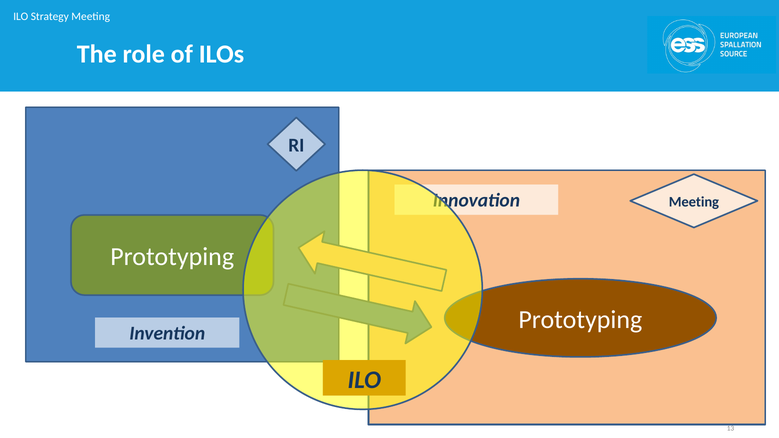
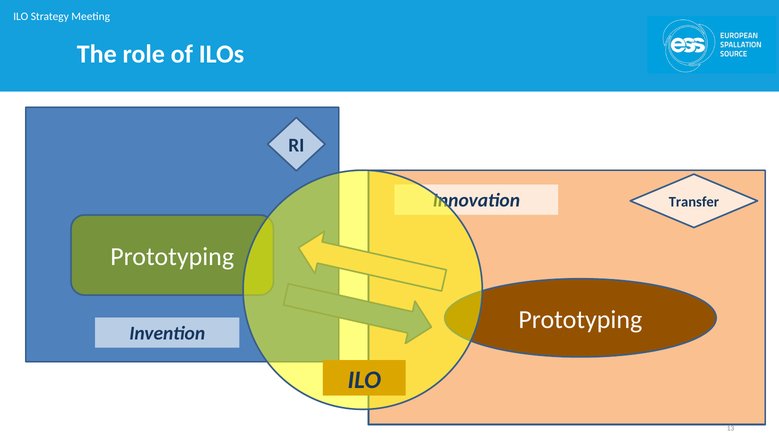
Meeting at (694, 202): Meeting -> Transfer
